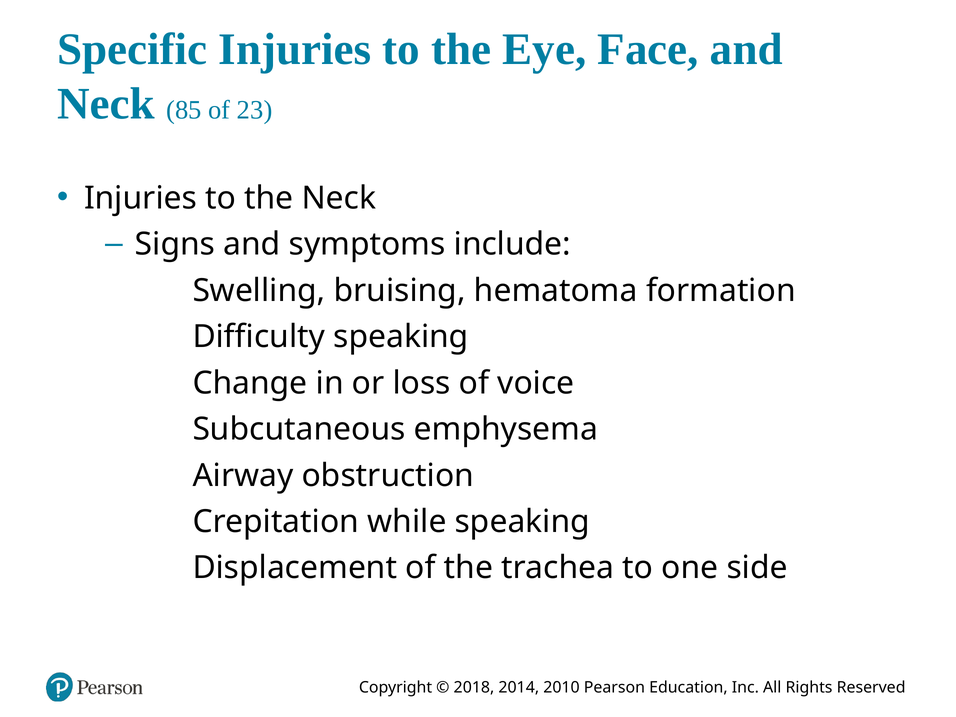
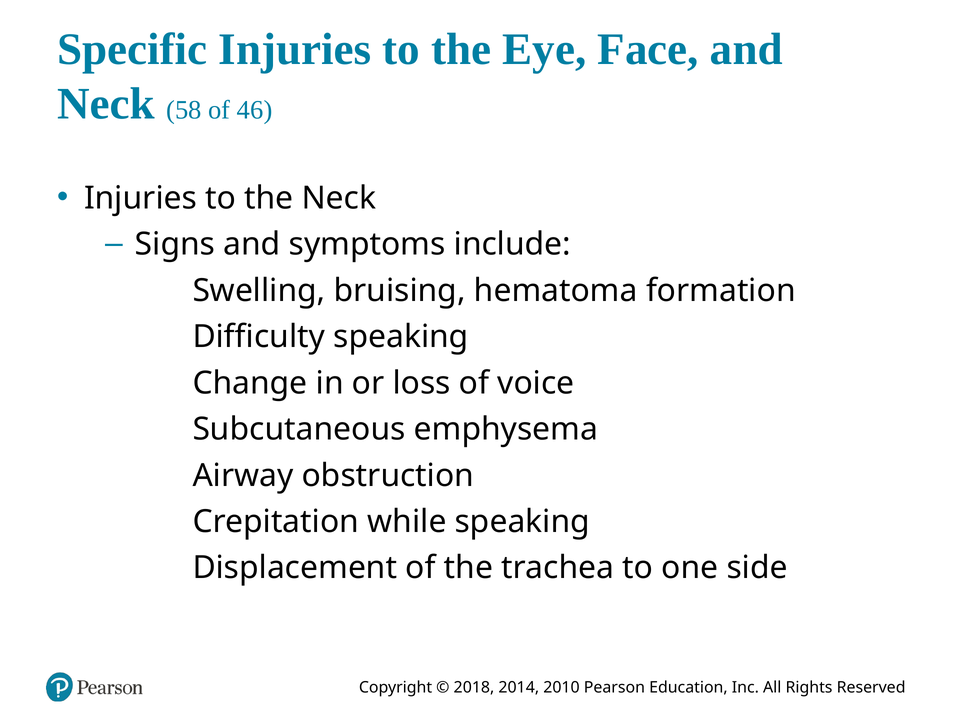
85: 85 -> 58
23: 23 -> 46
